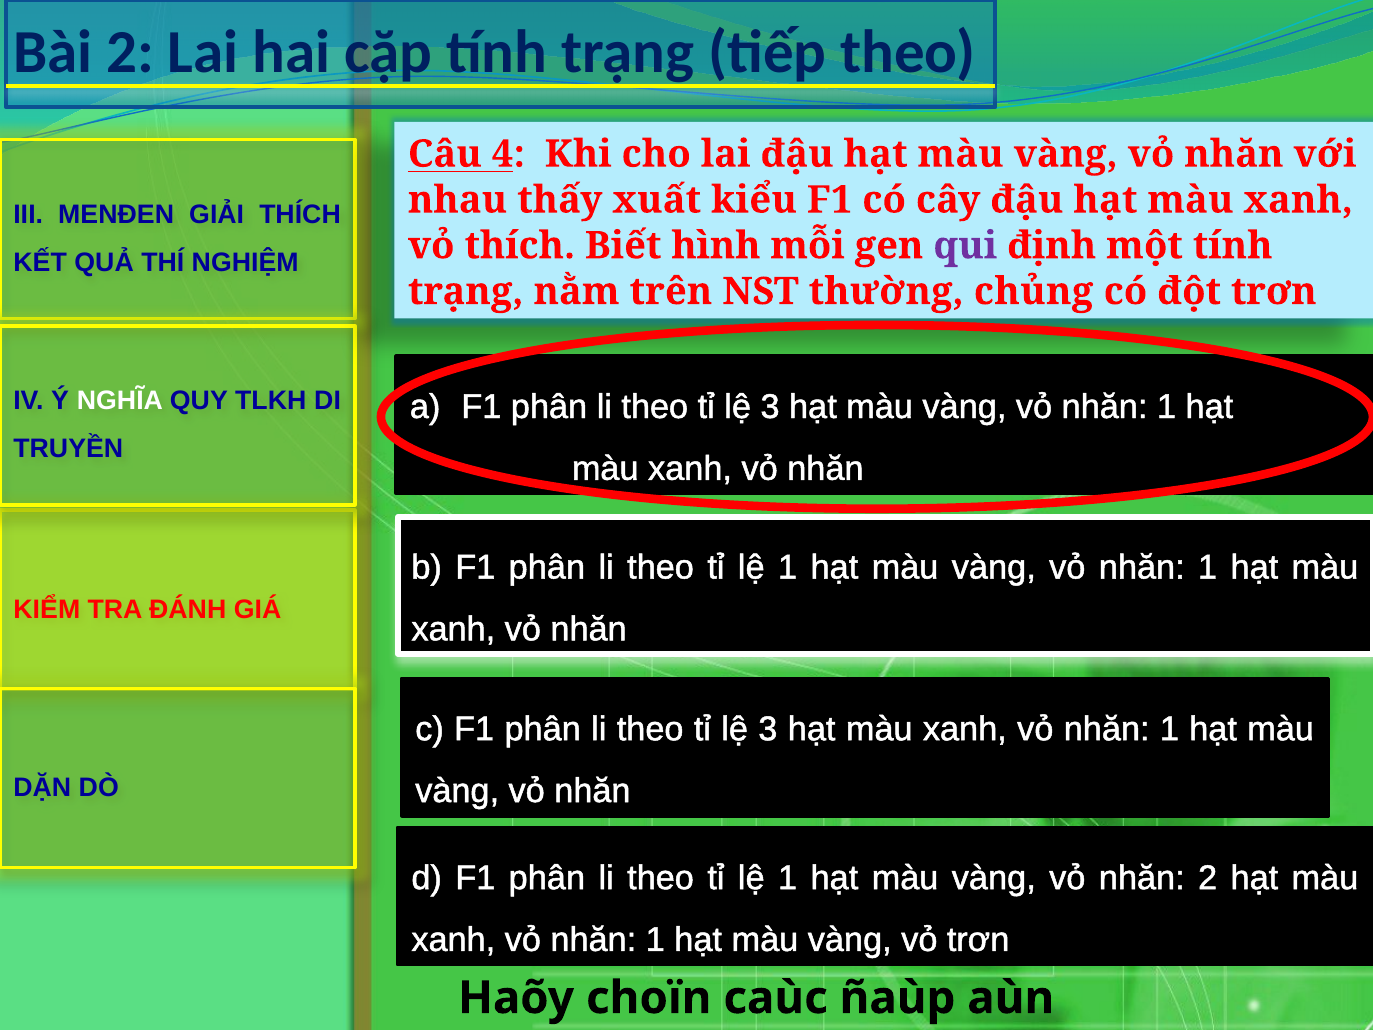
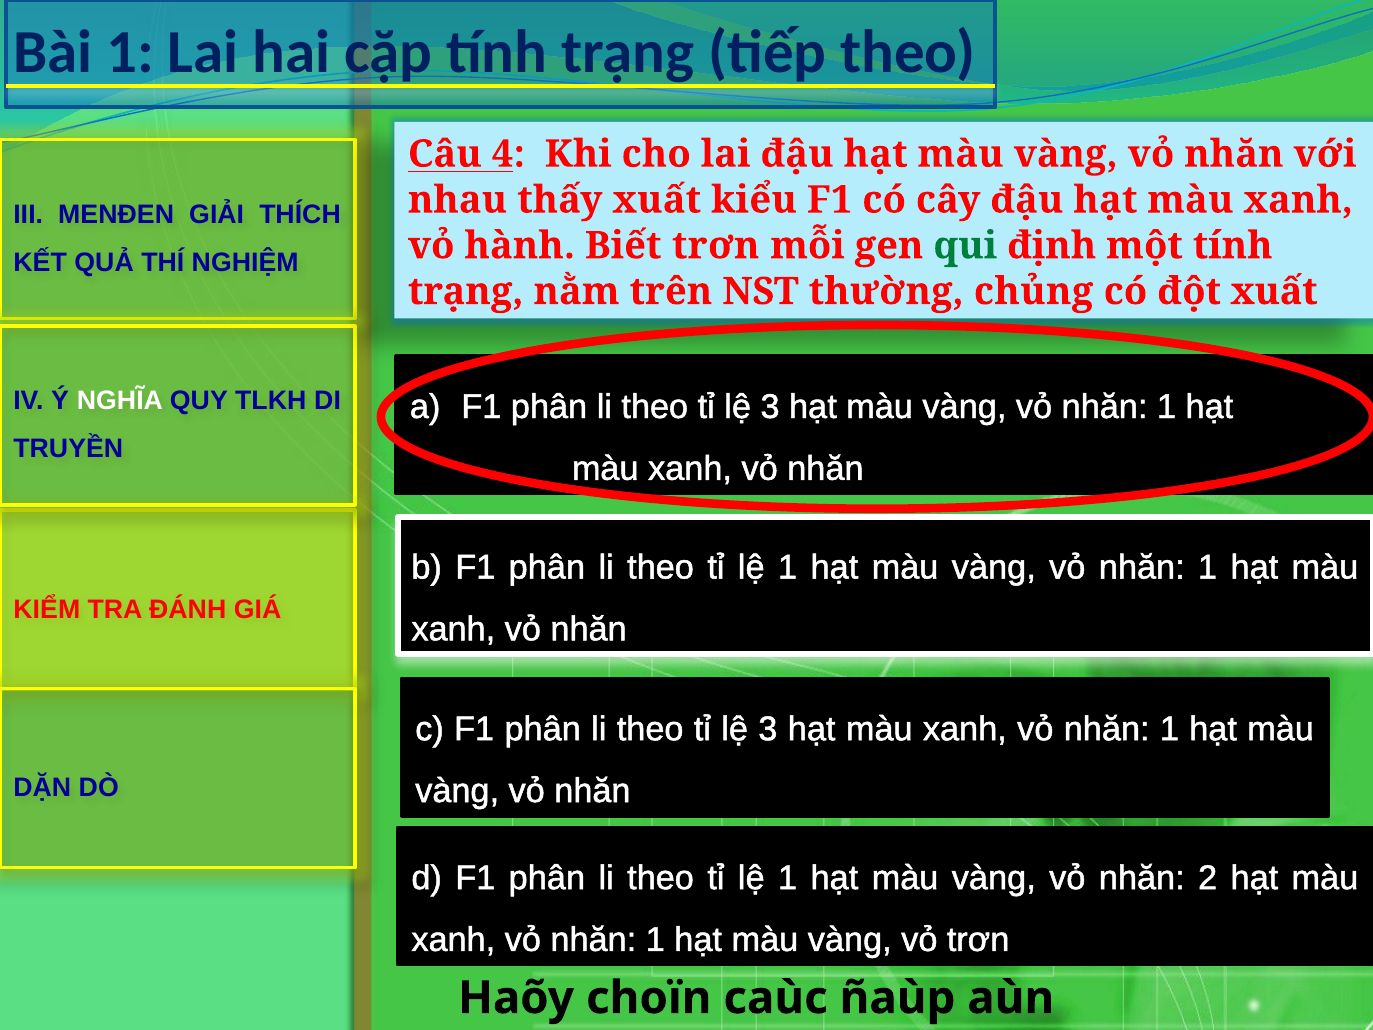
Bài 2: 2 -> 1
vỏ thích: thích -> hành
Biết hình: hình -> trơn
qui colour: purple -> green
đột trơn: trơn -> xuất
